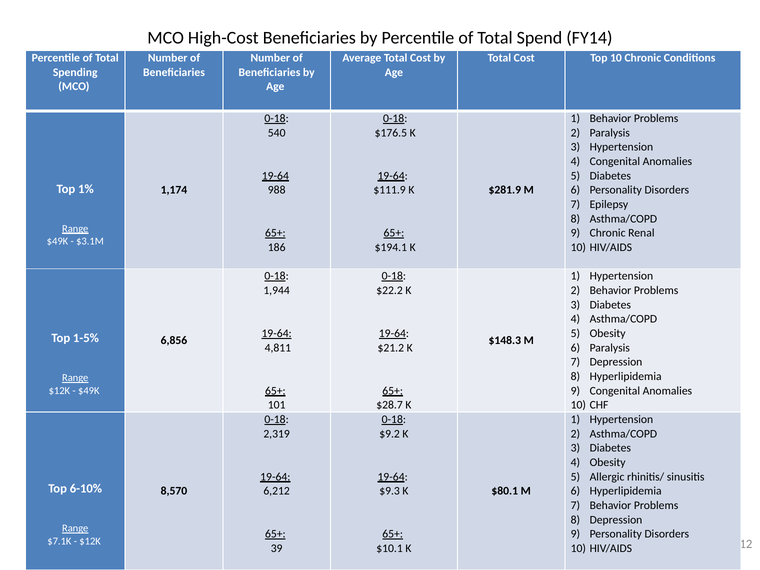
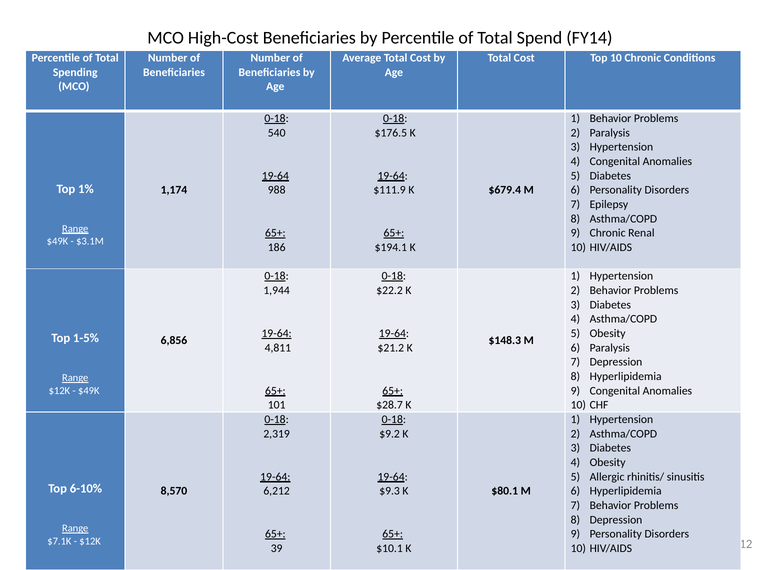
$281.9: $281.9 -> $679.4
